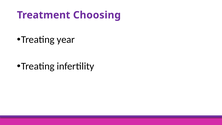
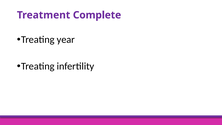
Choosing: Choosing -> Complete
